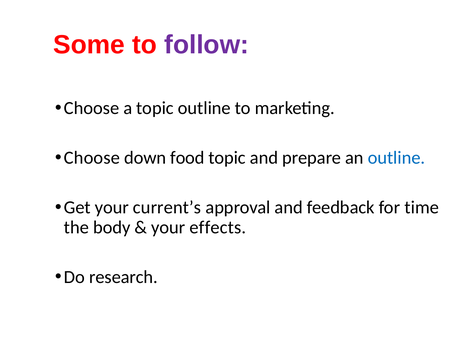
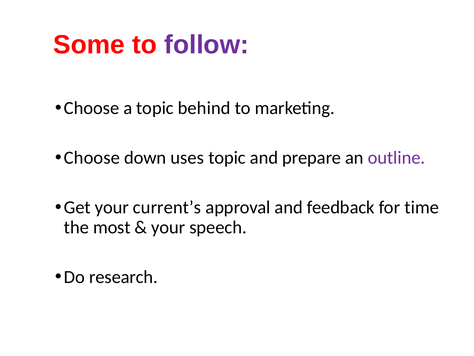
topic outline: outline -> behind
food: food -> uses
outline at (396, 157) colour: blue -> purple
body: body -> most
effects: effects -> speech
